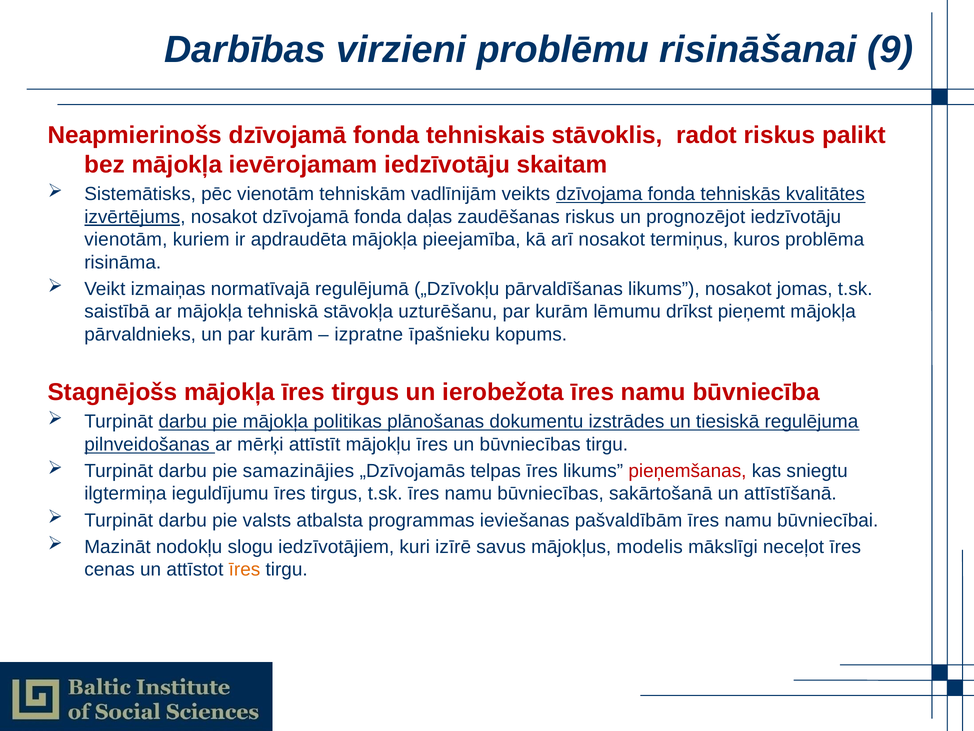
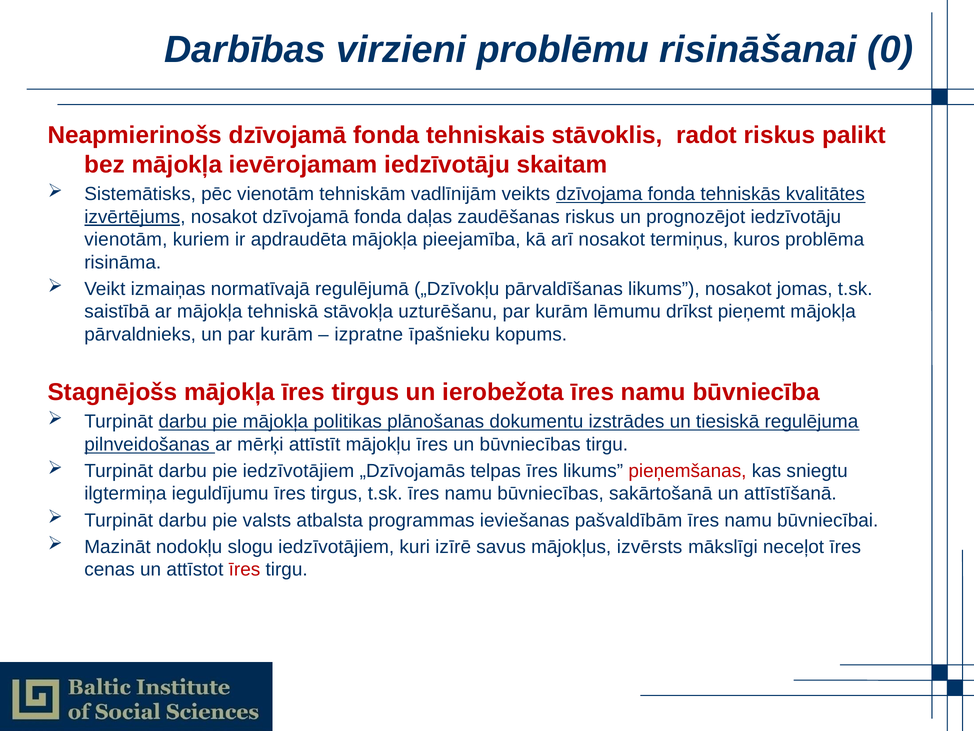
9: 9 -> 0
pie samazinājies: samazinājies -> iedzīvotājiem
modelis: modelis -> izvērsts
īres at (244, 569) colour: orange -> red
